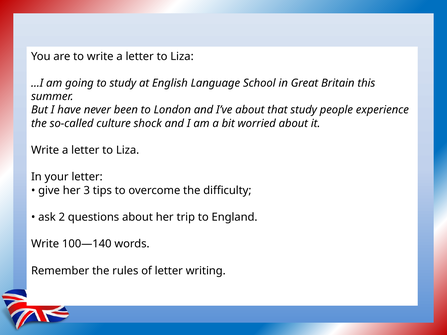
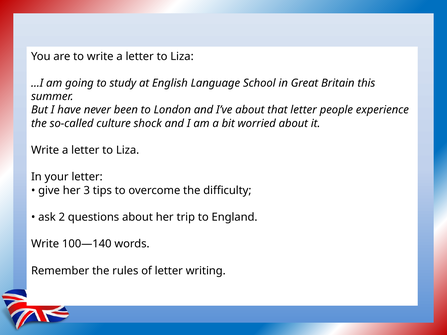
that study: study -> letter
